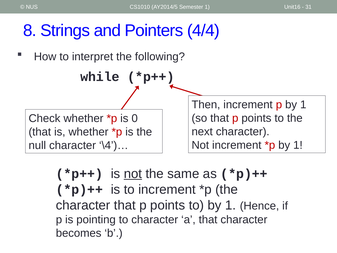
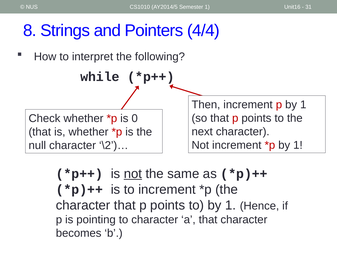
\4’)…: \4’)… -> \2’)…
